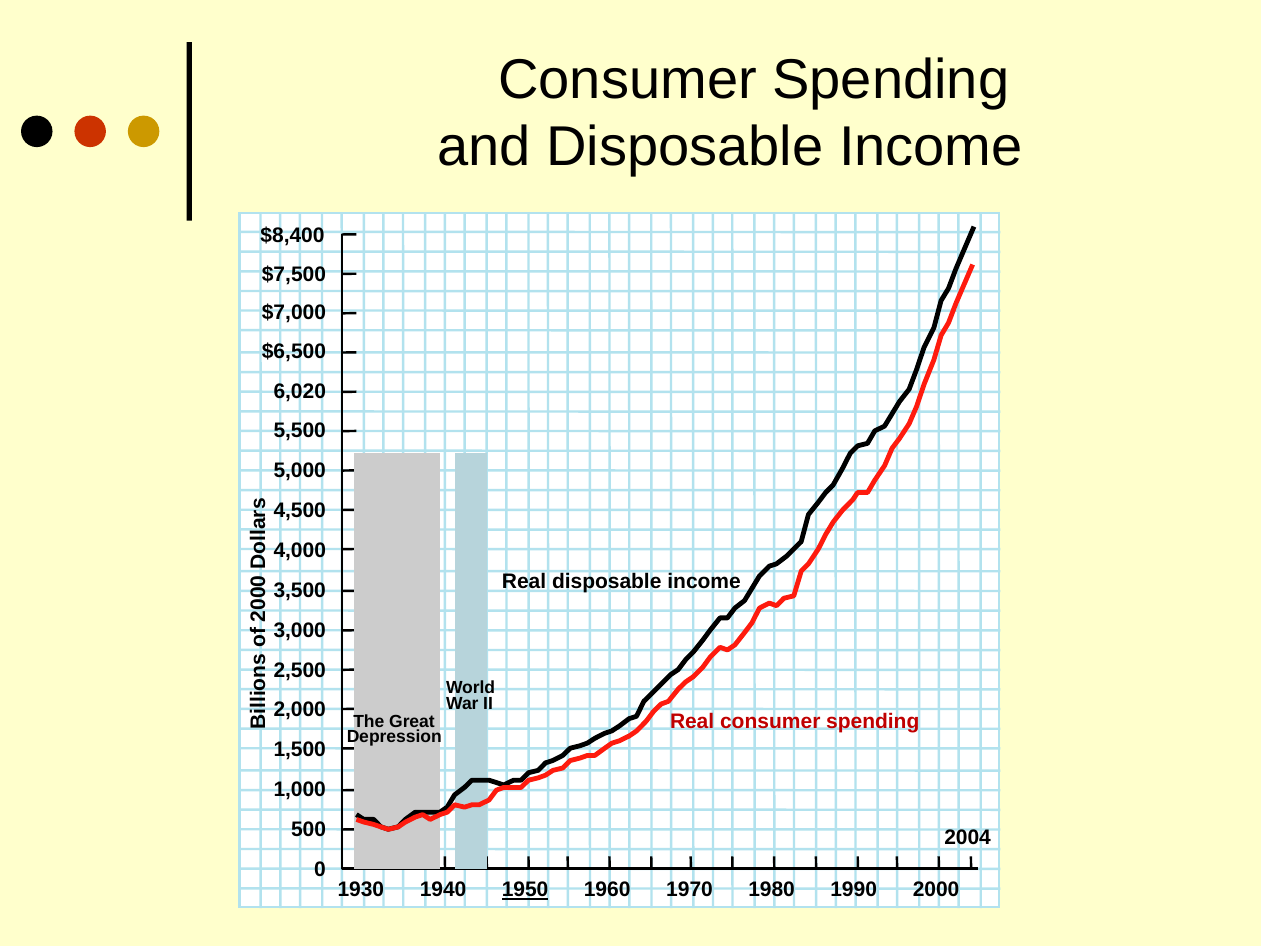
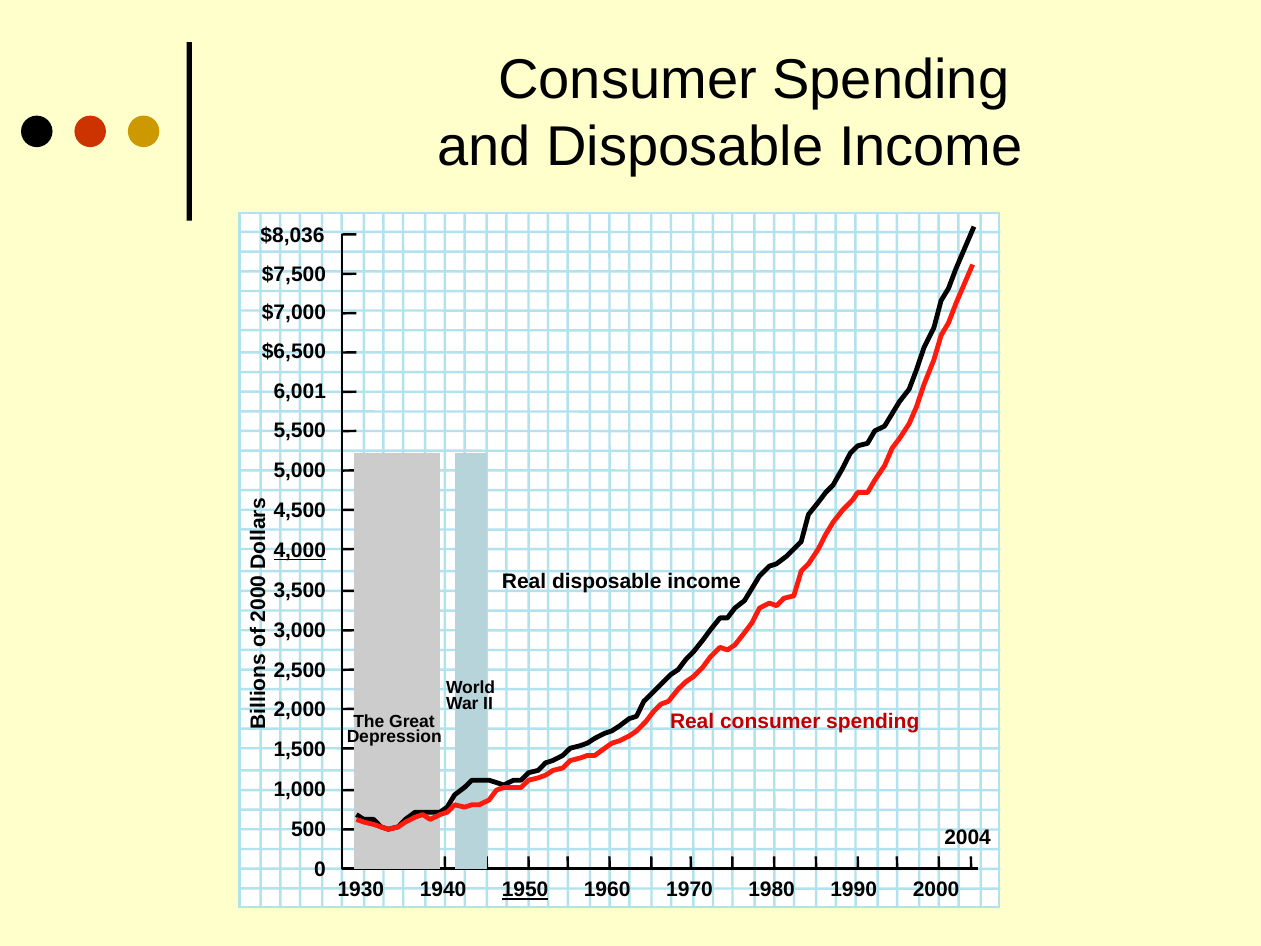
$8,400: $8,400 -> $8,036
6,020: 6,020 -> 6,001
4,000 underline: none -> present
